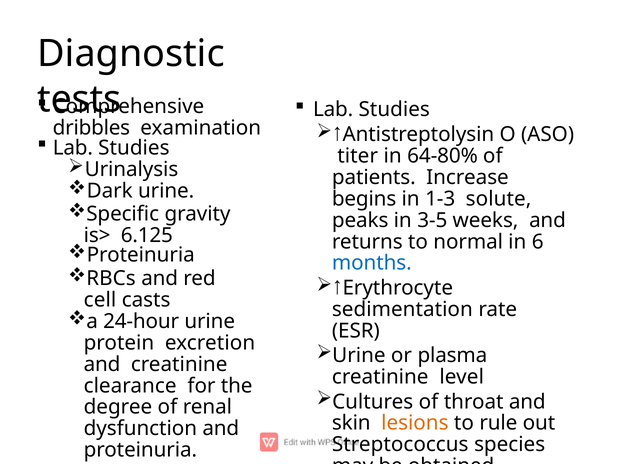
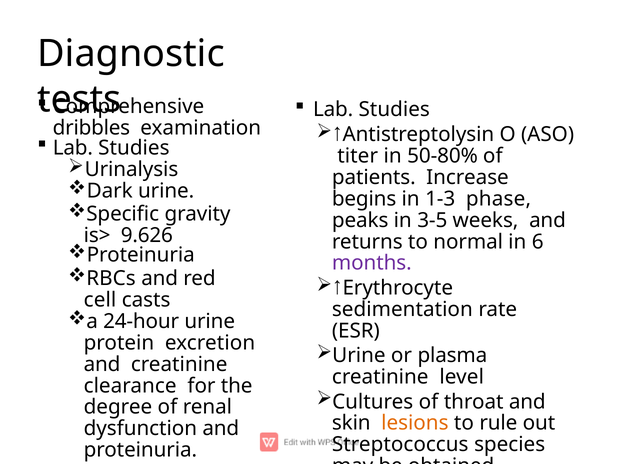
64-80%: 64-80% -> 50-80%
solute: solute -> phase
6.125: 6.125 -> 9.626
months colour: blue -> purple
